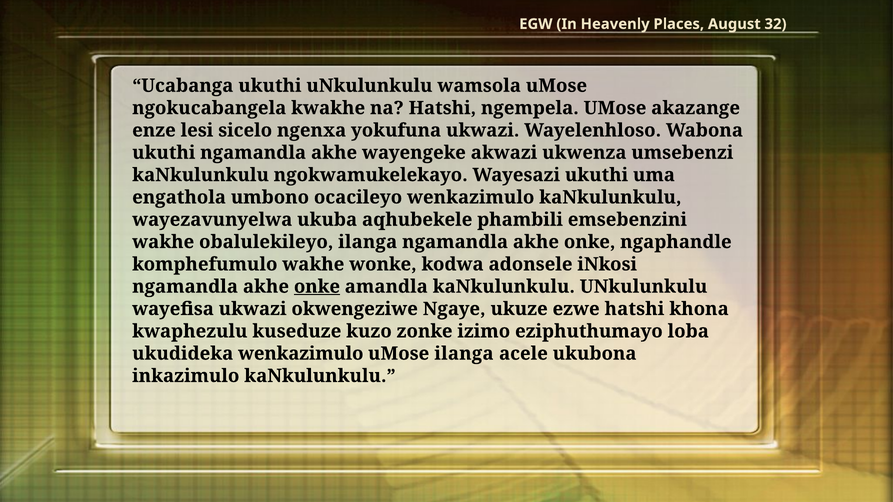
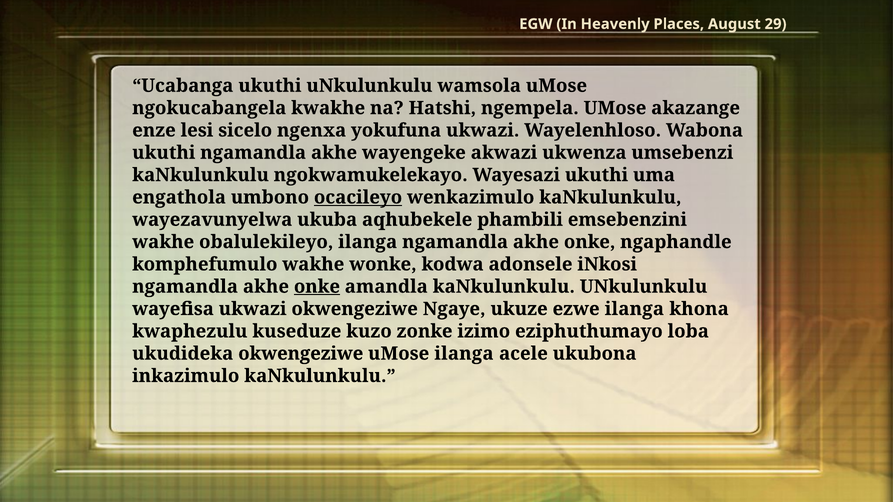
32: 32 -> 29
ocacileyo underline: none -> present
ezwe hatshi: hatshi -> ilanga
ukudideka wenkazimulo: wenkazimulo -> okwengeziwe
